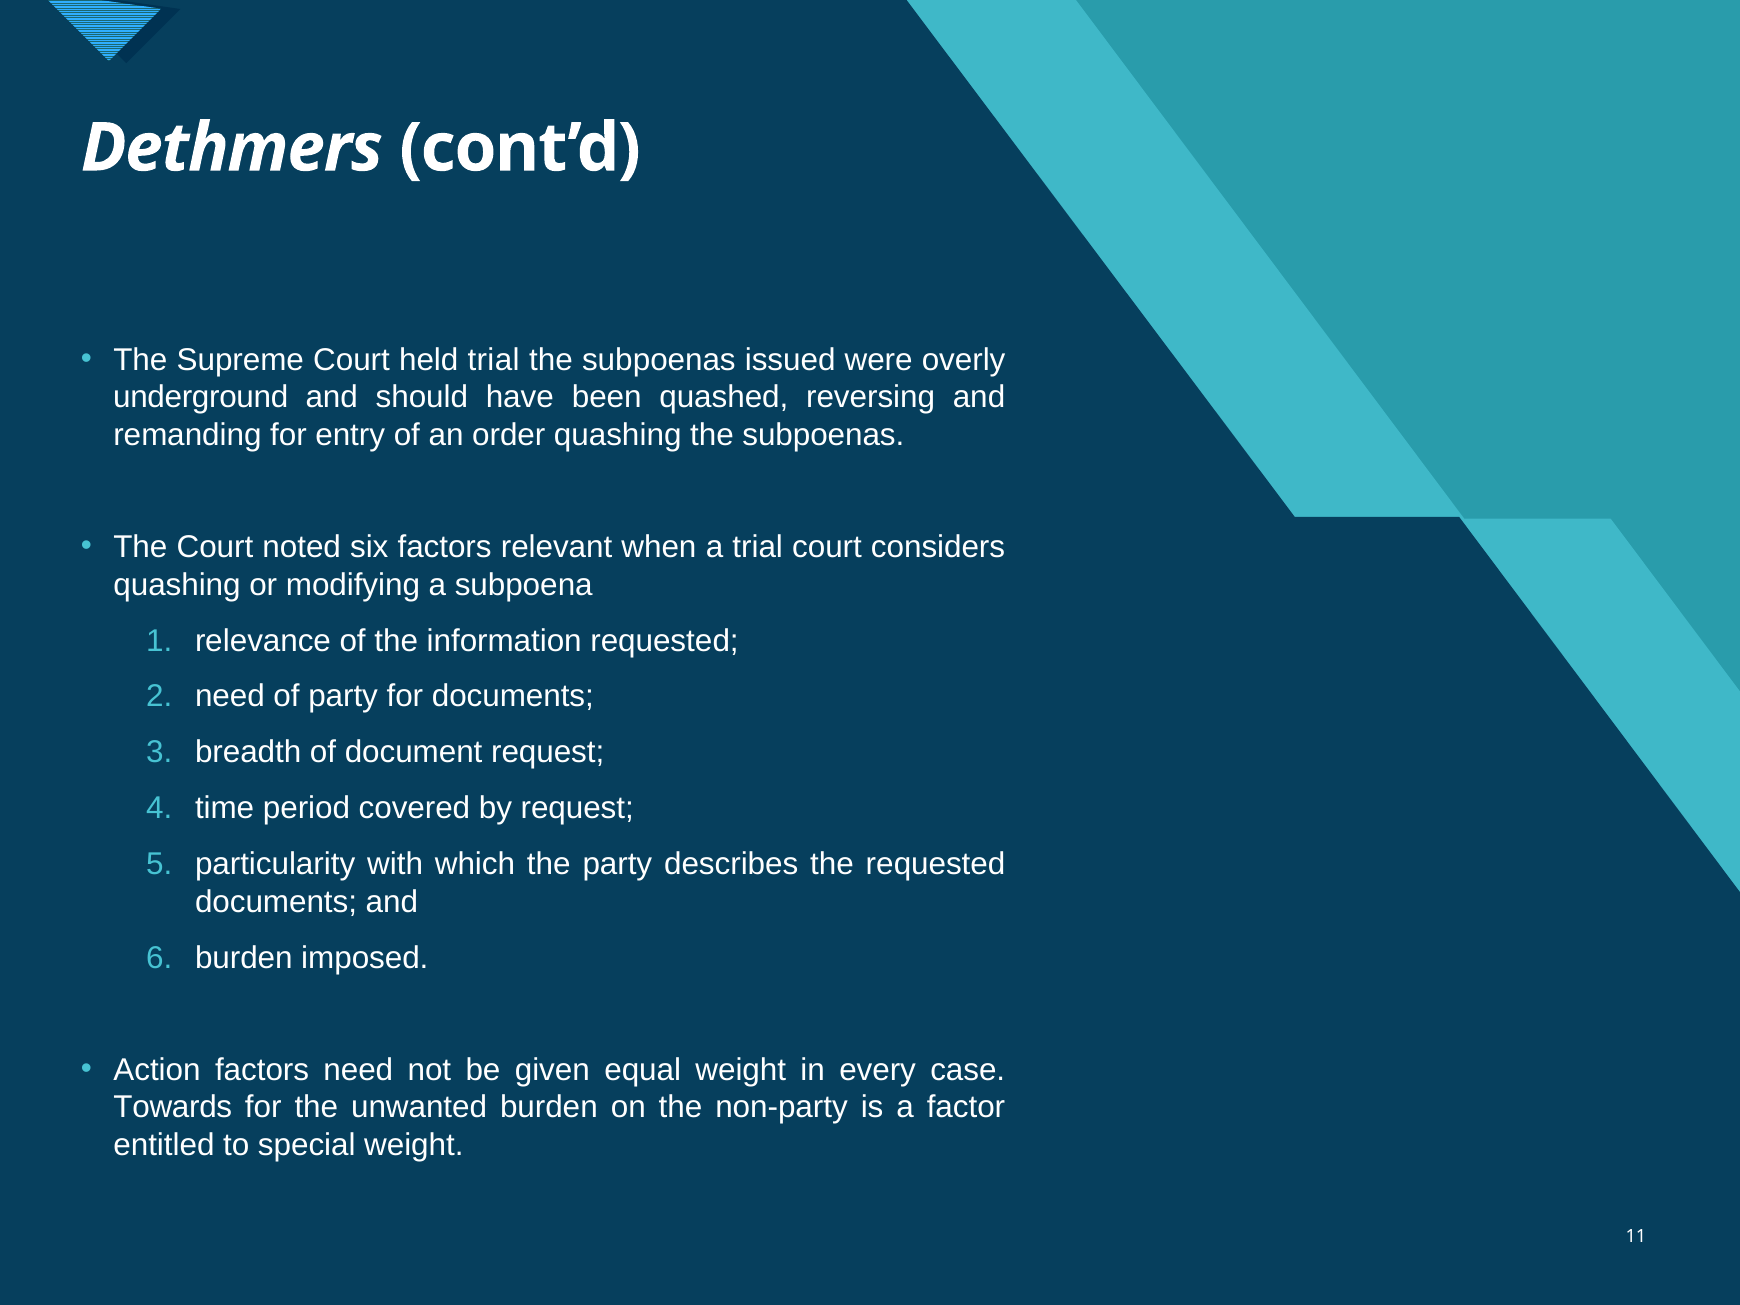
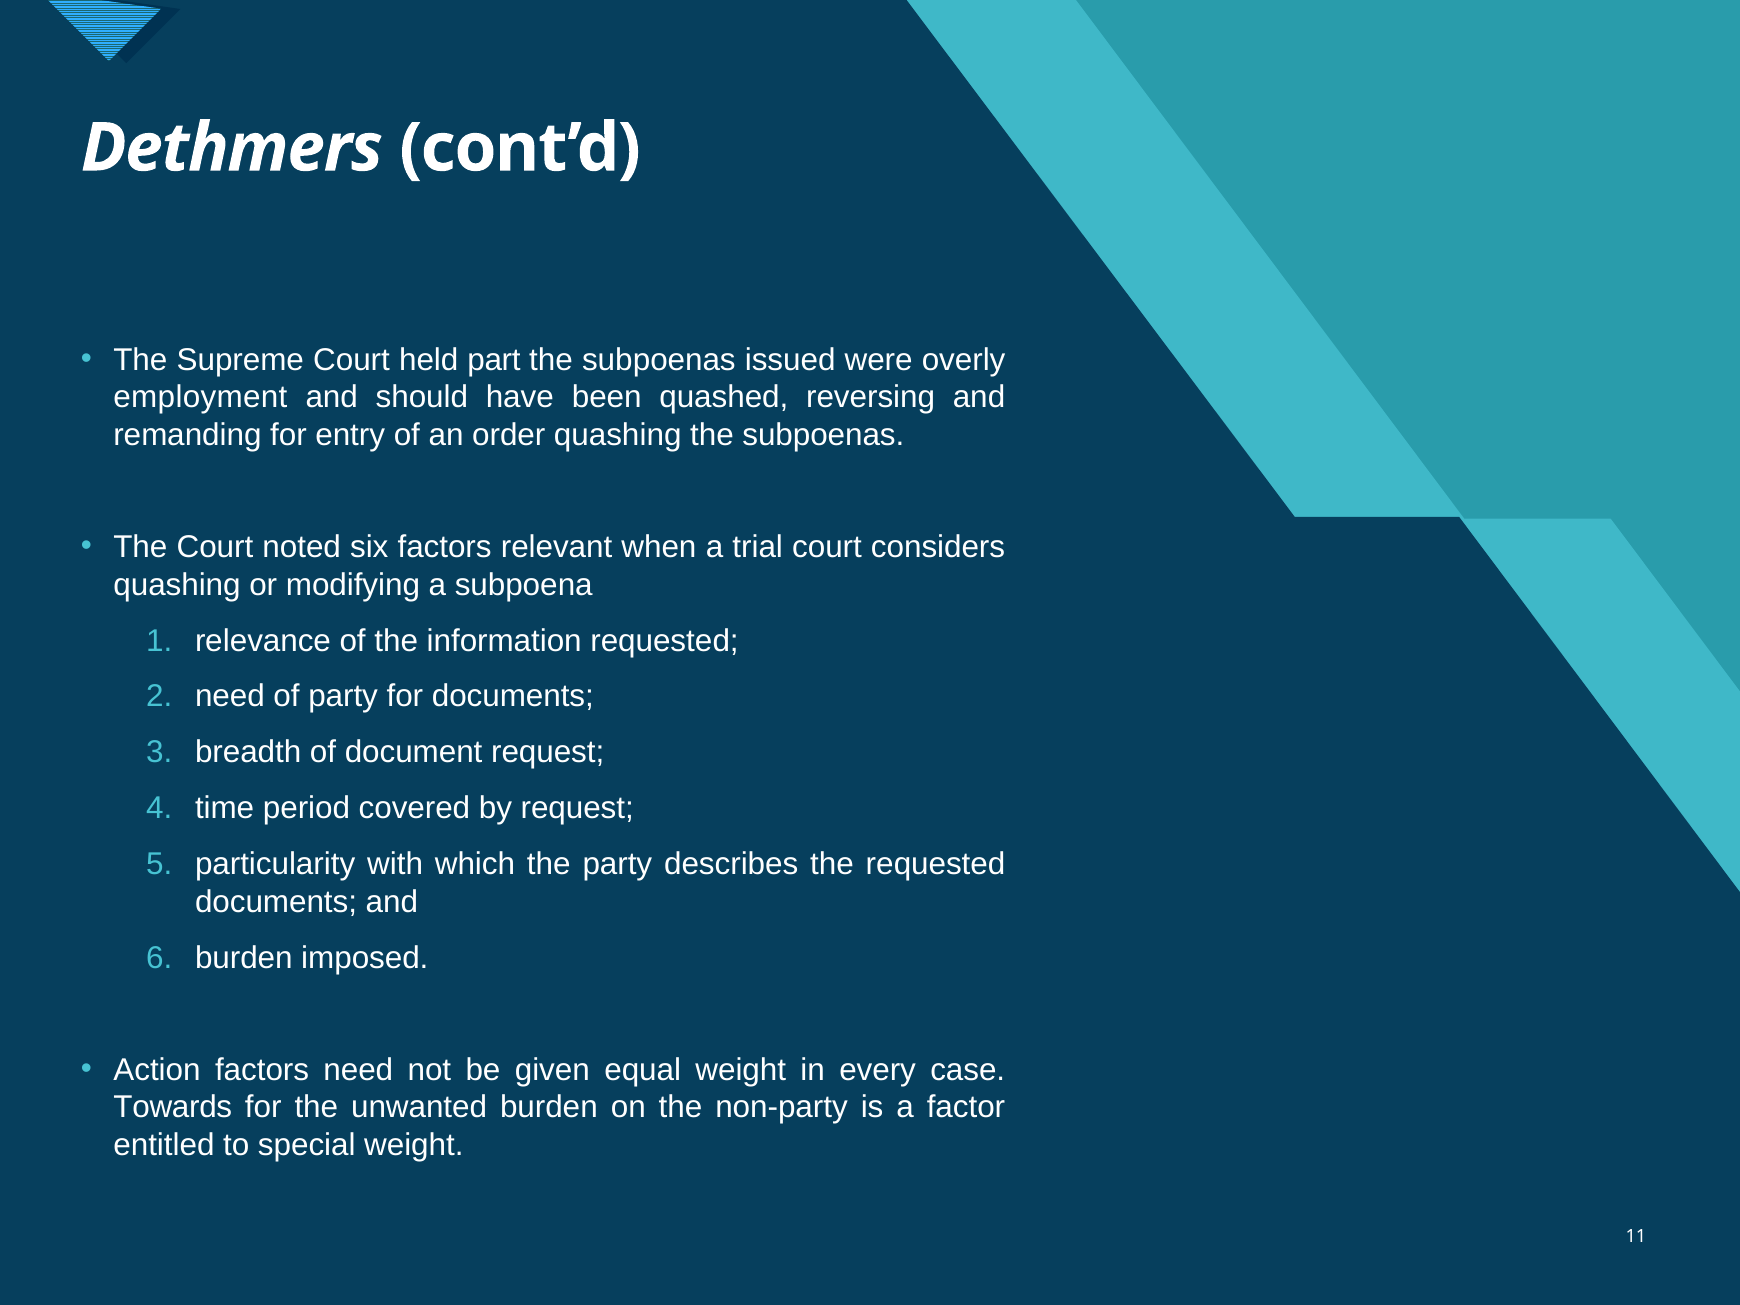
held trial: trial -> part
underground: underground -> employment
